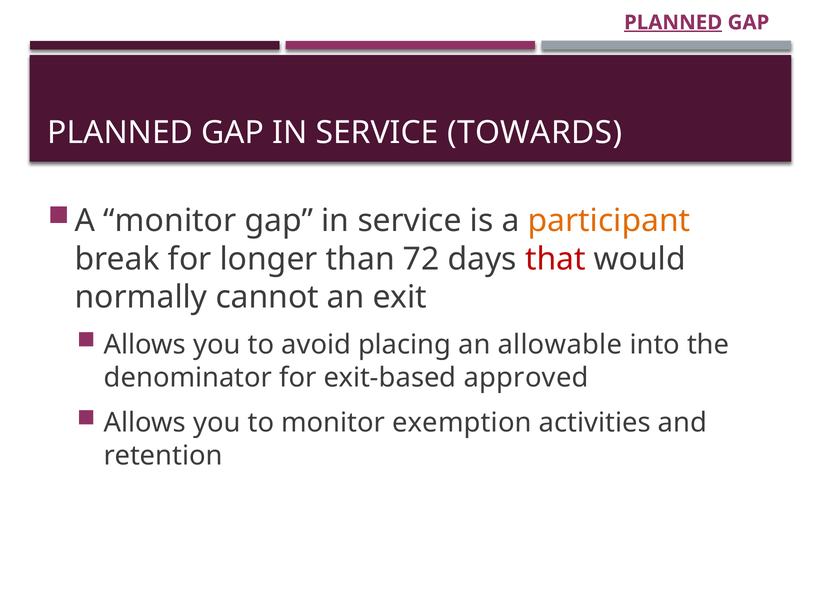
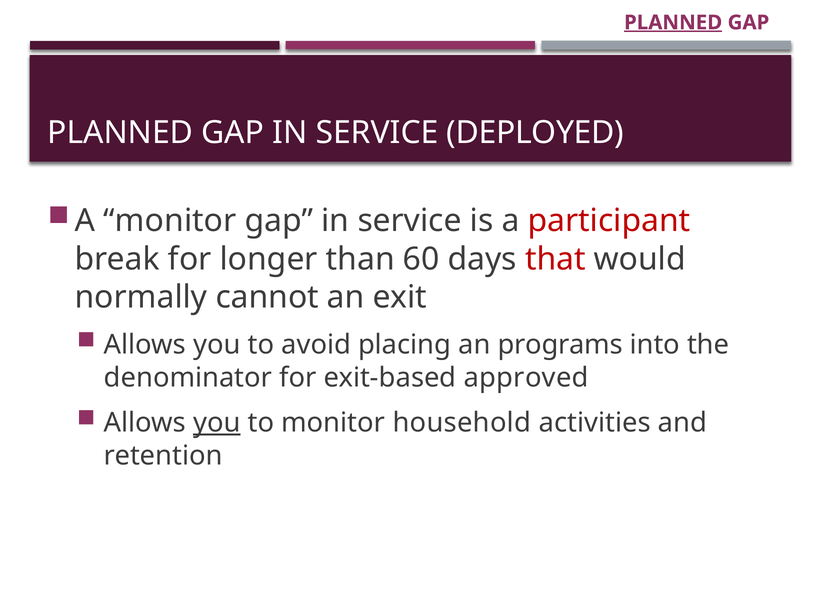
TOWARDS: TOWARDS -> DEPLOYED
participant colour: orange -> red
72: 72 -> 60
allowable: allowable -> programs
you at (217, 423) underline: none -> present
exemption: exemption -> household
